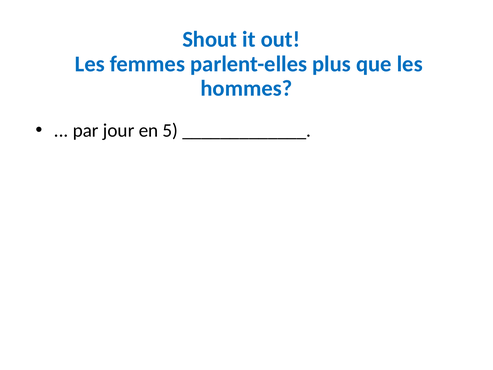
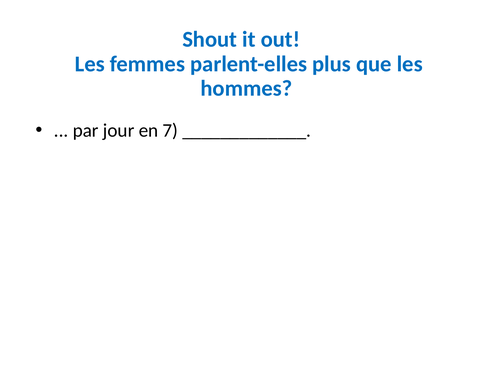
5: 5 -> 7
